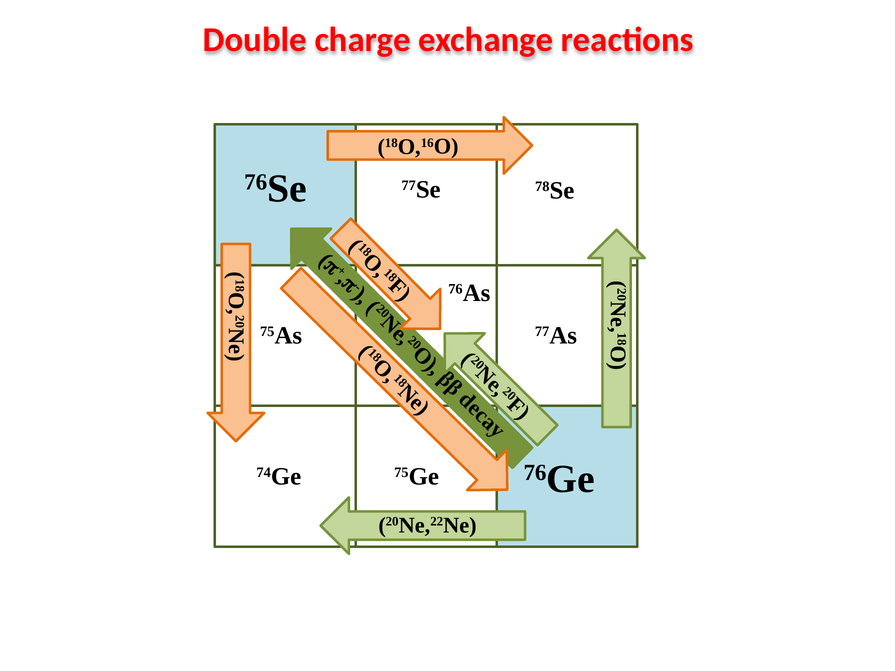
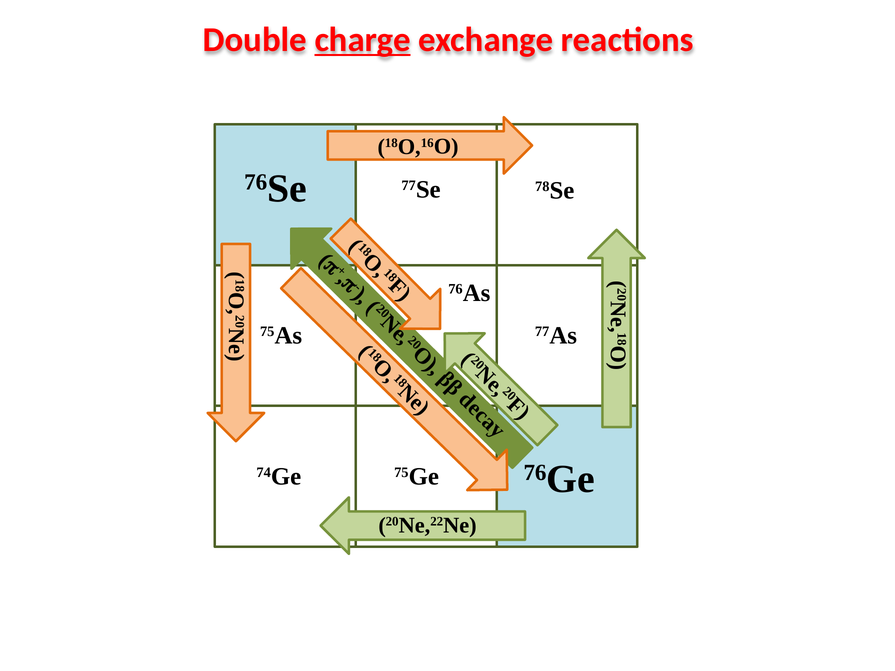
charge underline: none -> present
